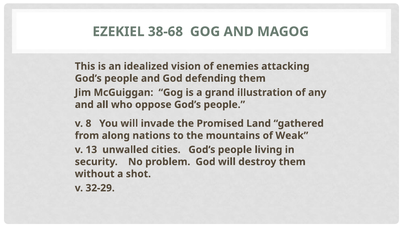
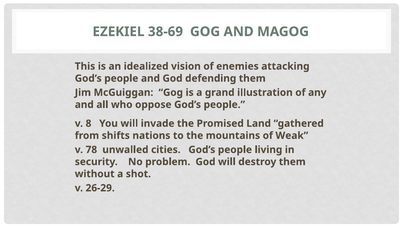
38-68: 38-68 -> 38-69
along: along -> shifts
13: 13 -> 78
32-29: 32-29 -> 26-29
